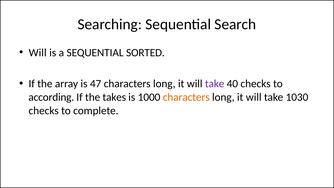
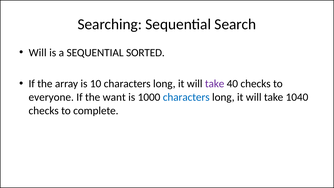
47: 47 -> 10
according: according -> everyone
takes: takes -> want
characters at (186, 97) colour: orange -> blue
1030: 1030 -> 1040
